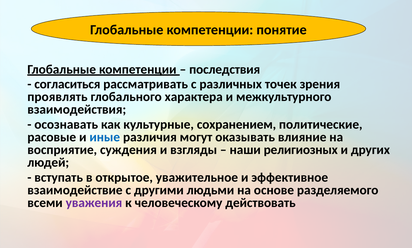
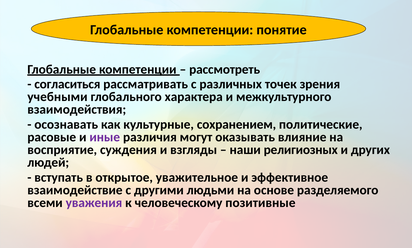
последствия: последствия -> рассмотреть
проявлять: проявлять -> учебными
иные colour: blue -> purple
действовать: действовать -> позитивные
